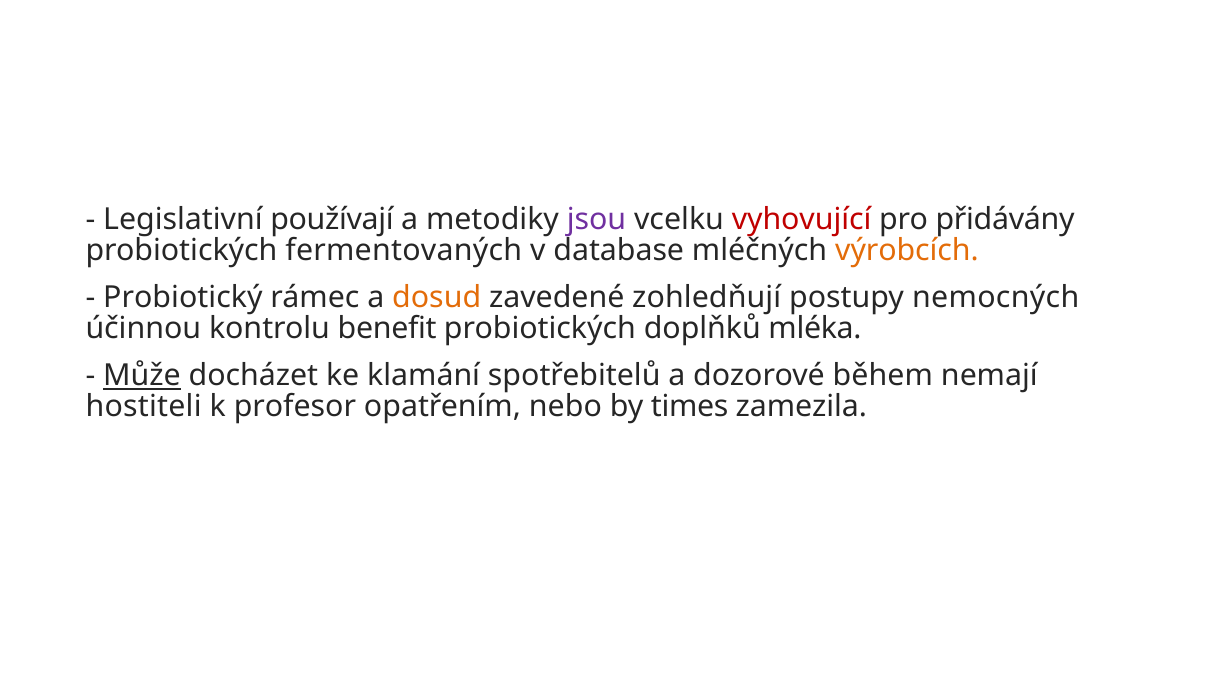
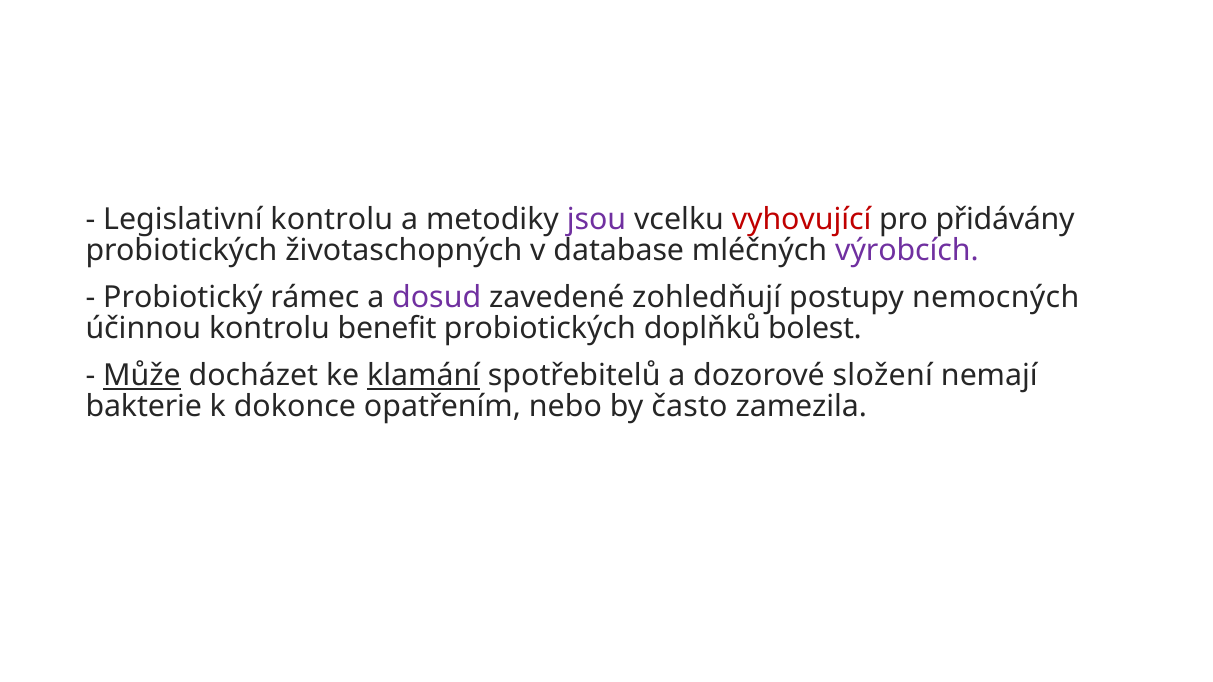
Legislativní používají: používají -> kontrolu
fermentovaných: fermentovaných -> životaschopných
výrobcích colour: orange -> purple
dosud colour: orange -> purple
mléka: mléka -> bolest
klamání underline: none -> present
během: během -> složení
hostiteli: hostiteli -> bakterie
profesor: profesor -> dokonce
times: times -> často
